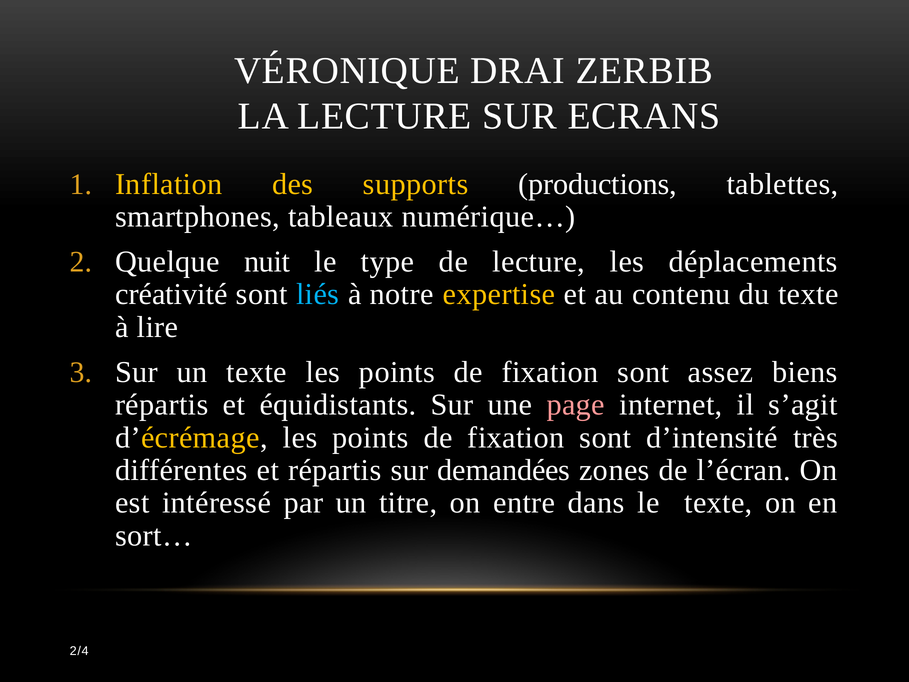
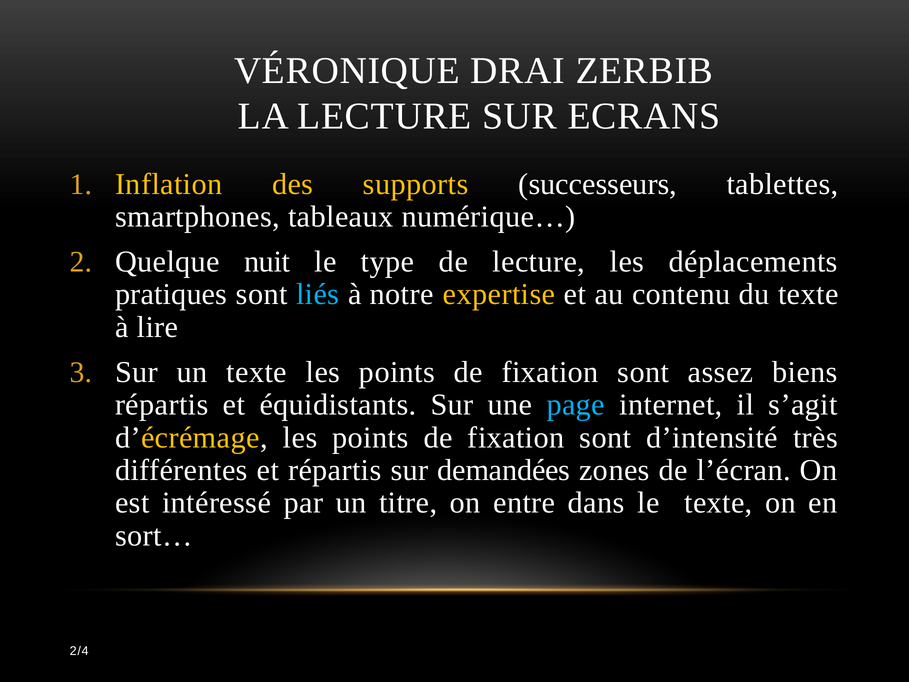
productions: productions -> successeurs
créativité: créativité -> pratiques
page colour: pink -> light blue
